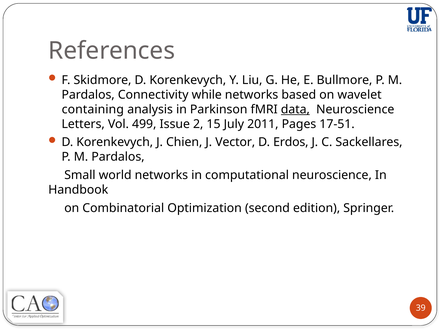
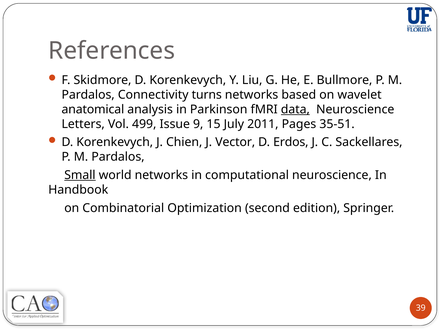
while: while -> turns
containing: containing -> anatomical
2: 2 -> 9
17-51: 17-51 -> 35-51
Small underline: none -> present
